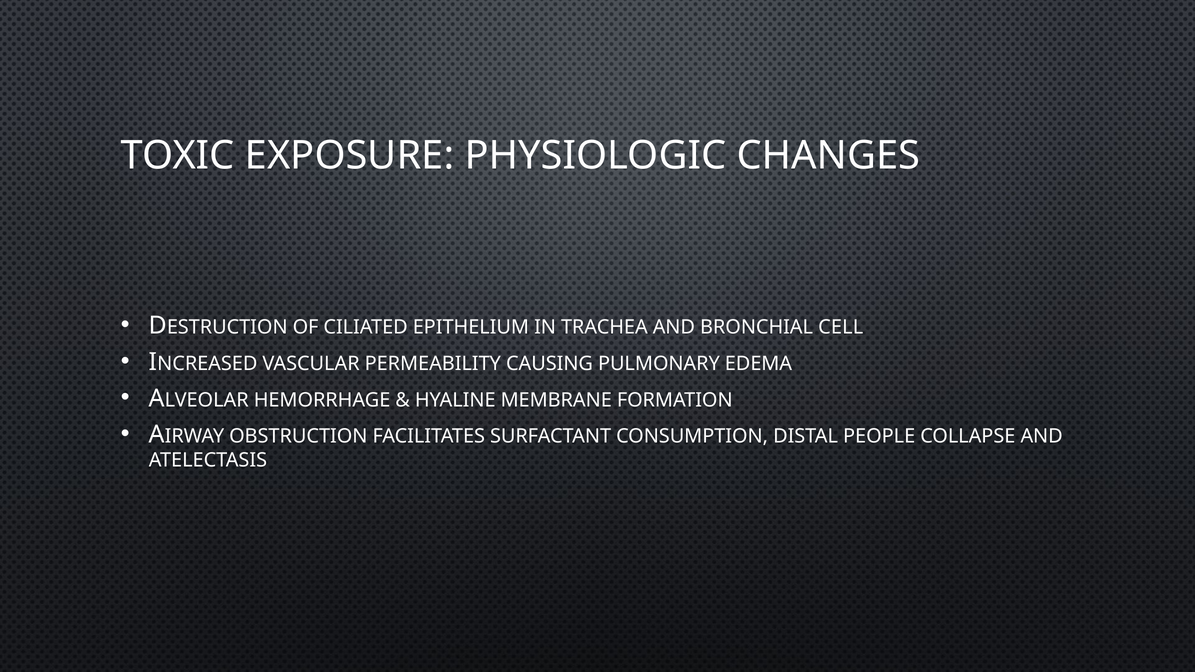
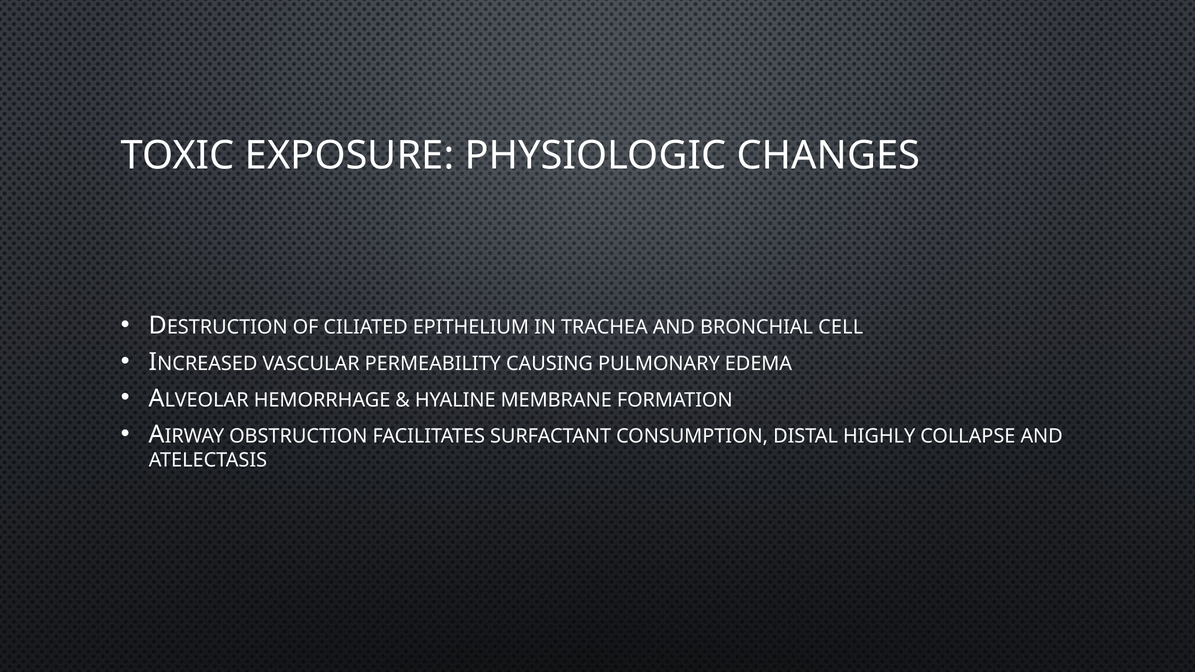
PEOPLE: PEOPLE -> HIGHLY
